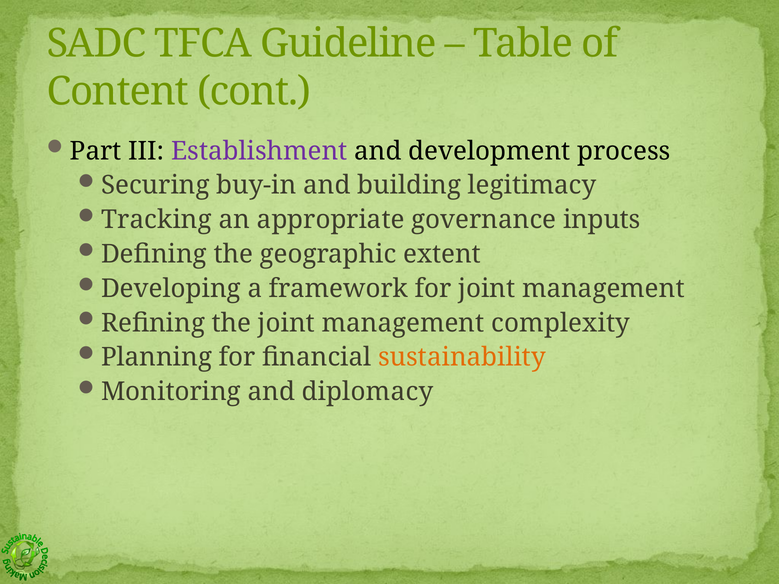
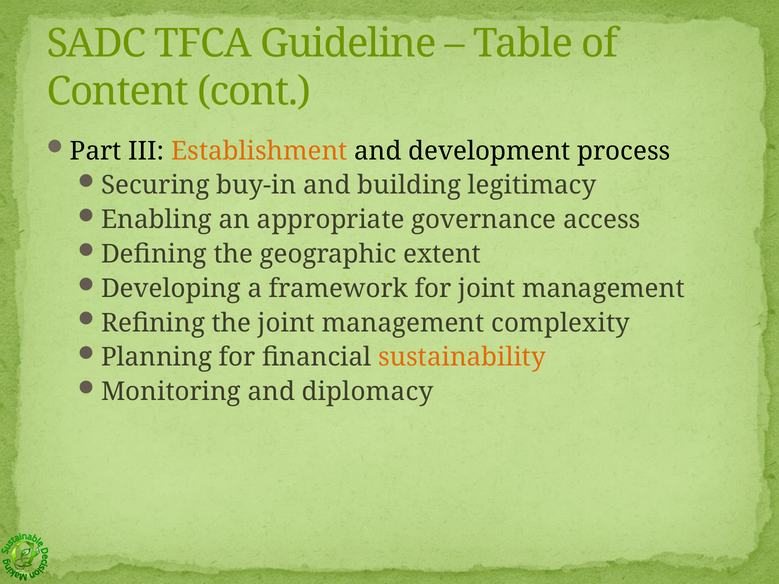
Establishment colour: purple -> orange
Tracking: Tracking -> Enabling
inputs: inputs -> access
